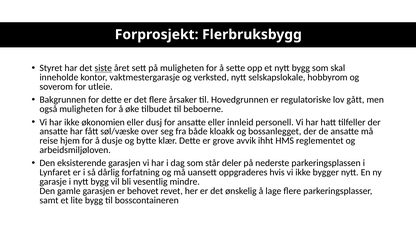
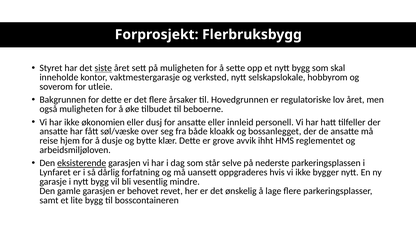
lov gått: gått -> året
eksisterende underline: none -> present
deler: deler -> selve
